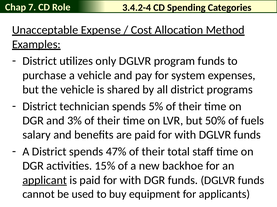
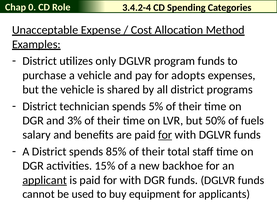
7: 7 -> 0
system: system -> adopts
for at (165, 135) underline: none -> present
47%: 47% -> 85%
